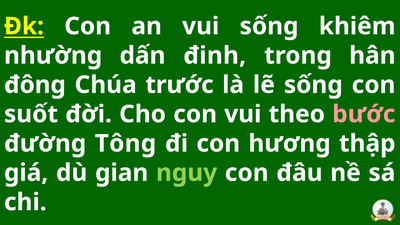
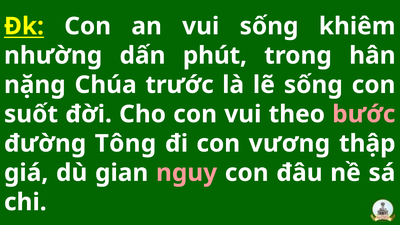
đinh: đinh -> phút
đông: đông -> nặng
hương: hương -> vương
nguy colour: light green -> pink
